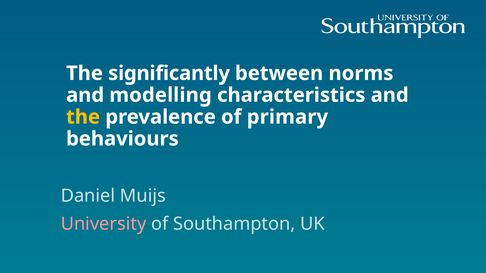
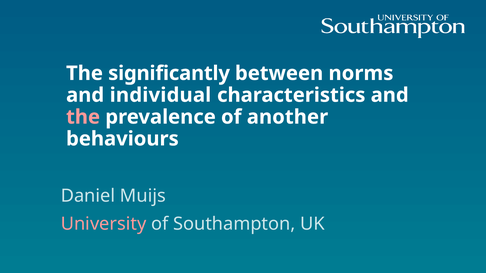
modelling: modelling -> individual
the at (83, 117) colour: yellow -> pink
primary: primary -> another
